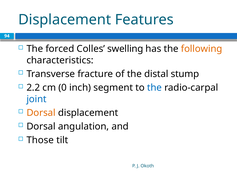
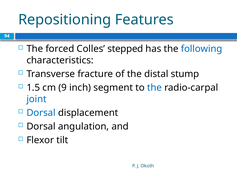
Displacement at (65, 20): Displacement -> Repositioning
swelling: swelling -> stepped
following colour: orange -> blue
2.2: 2.2 -> 1.5
0: 0 -> 9
Dorsal at (41, 113) colour: orange -> blue
Those: Those -> Flexor
